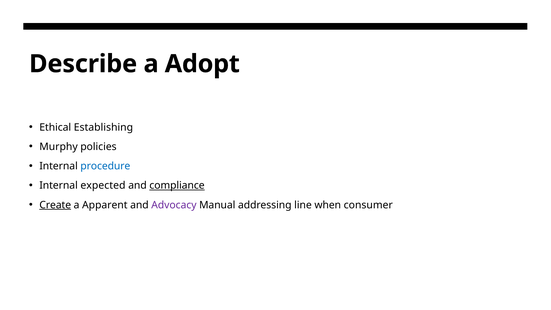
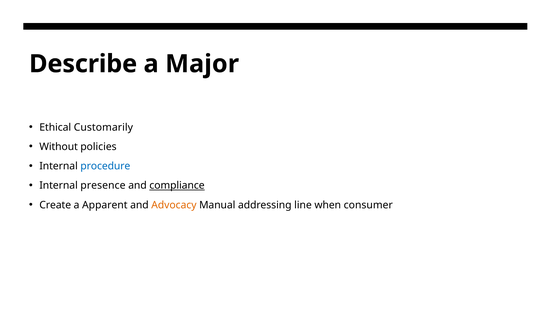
Adopt: Adopt -> Major
Establishing: Establishing -> Customarily
Murphy: Murphy -> Without
expected: expected -> presence
Create underline: present -> none
Advocacy colour: purple -> orange
